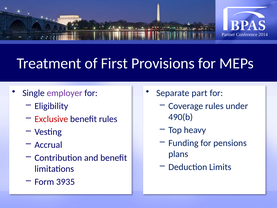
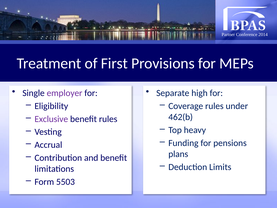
part: part -> high
490(b: 490(b -> 462(b
Exclusive colour: red -> purple
3935: 3935 -> 5503
